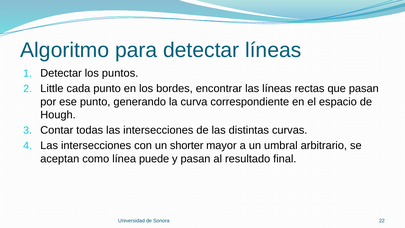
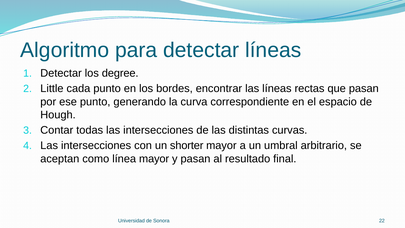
puntos: puntos -> degree
línea puede: puede -> mayor
